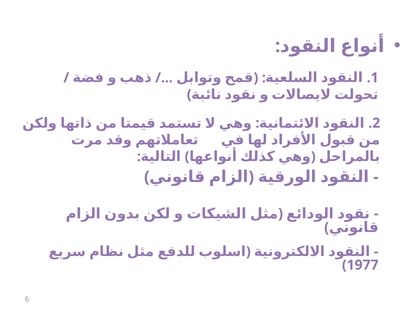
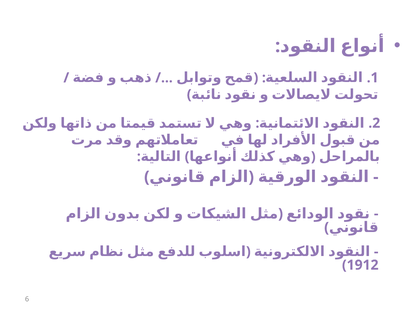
1977: 1977 -> 1912
